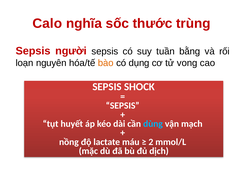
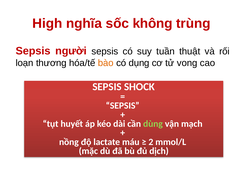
Calo: Calo -> High
thước: thước -> không
bằng: bằng -> thuật
nguyên: nguyên -> thương
dùng colour: light blue -> light green
